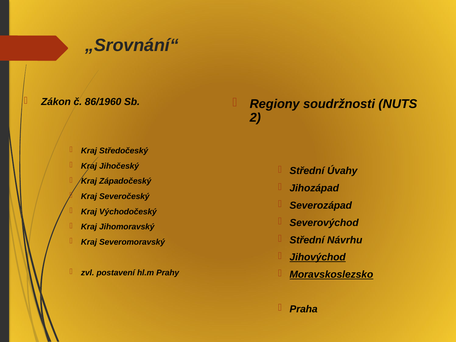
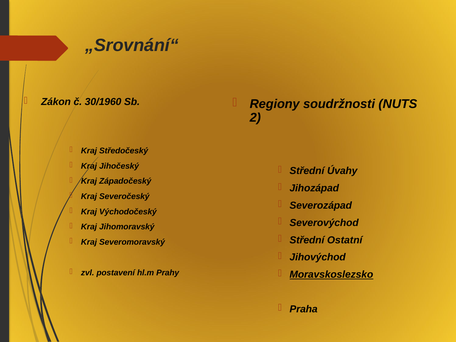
86/1960: 86/1960 -> 30/1960
Návrhu: Návrhu -> Ostatní
Jihovýchod underline: present -> none
